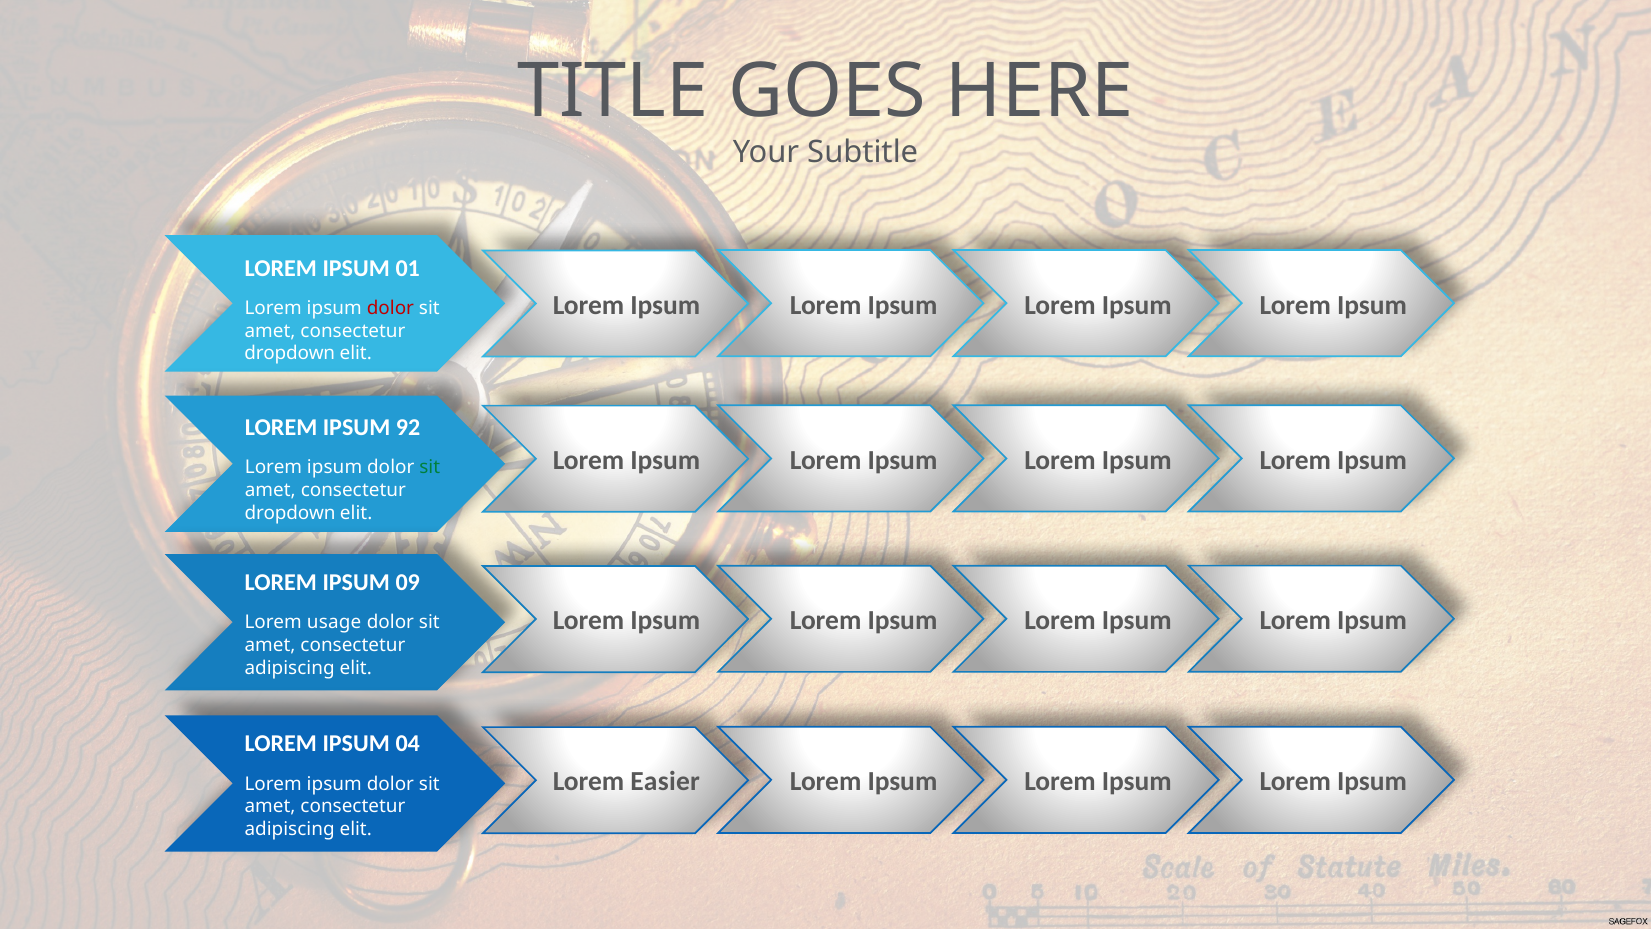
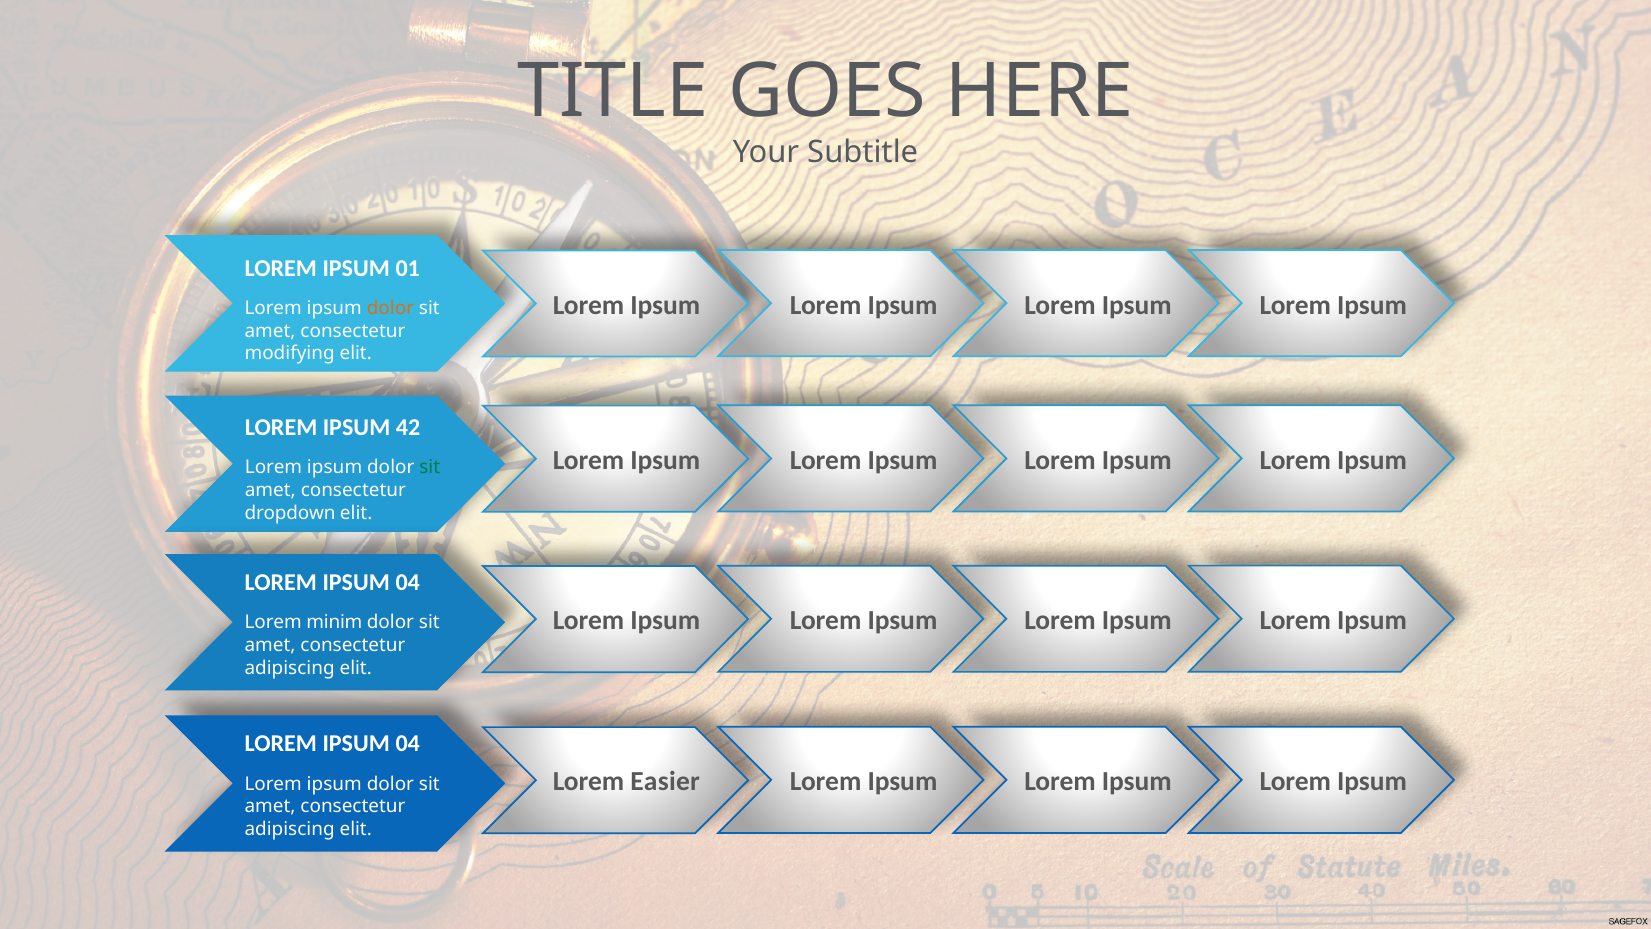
dolor at (390, 308) colour: red -> orange
dropdown at (290, 353): dropdown -> modifying
92: 92 -> 42
09 at (408, 583): 09 -> 04
usage: usage -> minim
